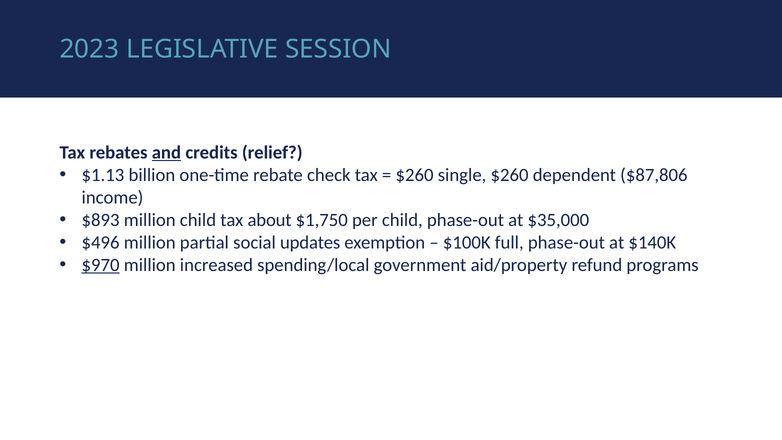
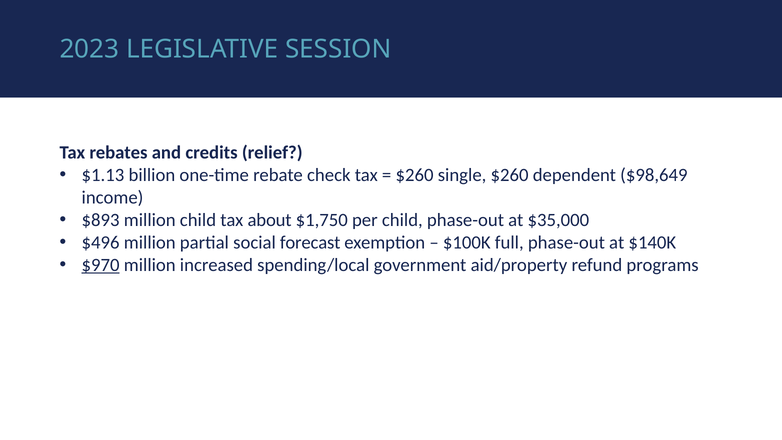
and underline: present -> none
$87,806: $87,806 -> $98,649
updates: updates -> forecast
